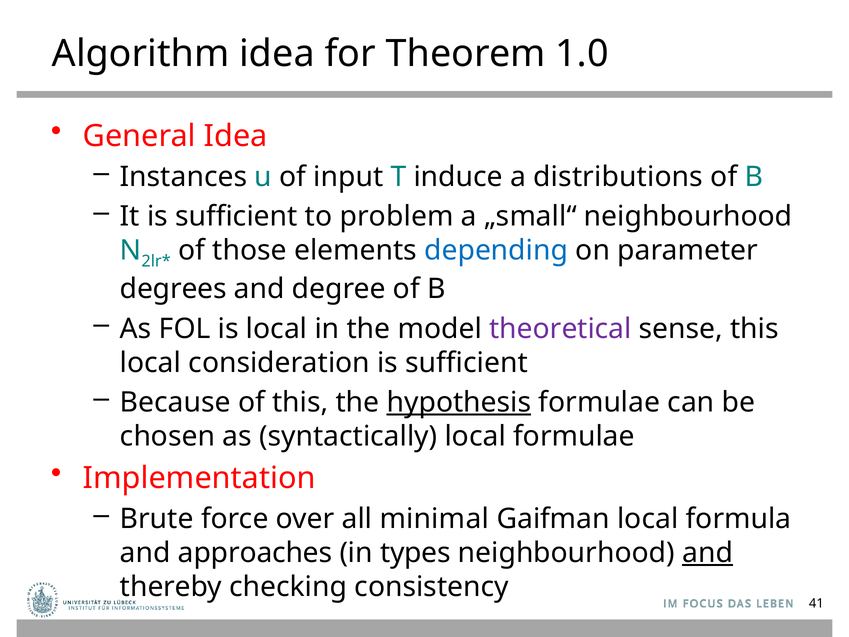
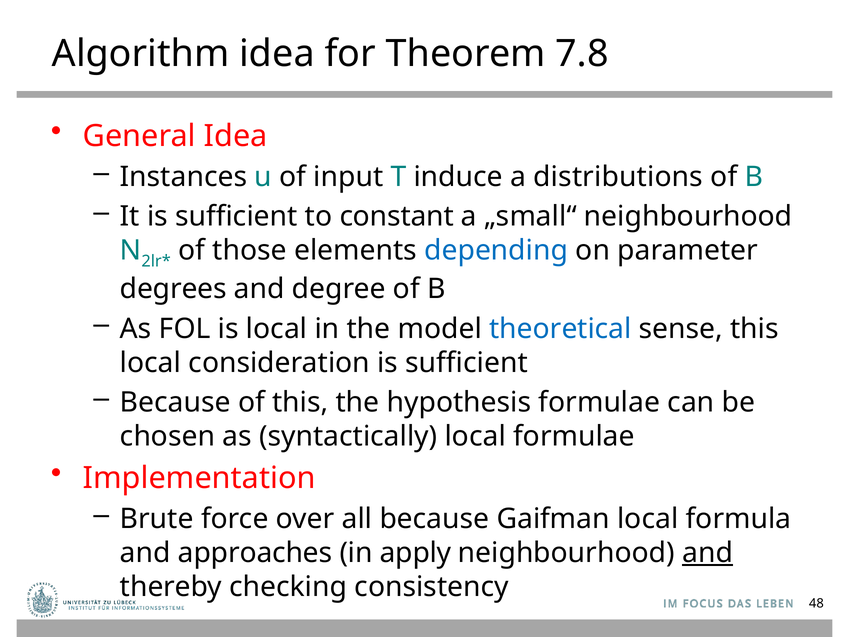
1.0: 1.0 -> 7.8
problem: problem -> constant
theoretical colour: purple -> blue
hypothesis underline: present -> none
all minimal: minimal -> because
types: types -> apply
41: 41 -> 48
